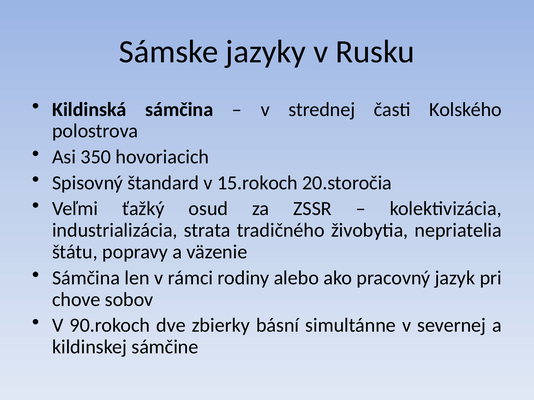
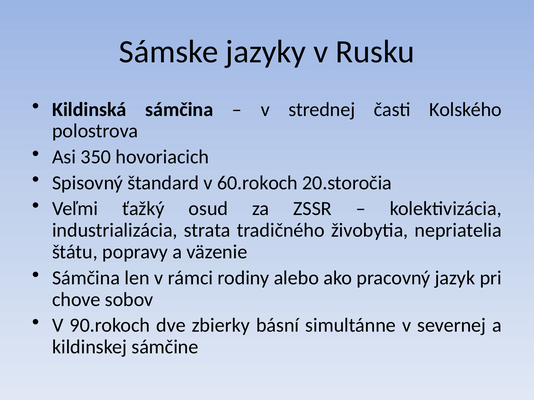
15.rokoch: 15.rokoch -> 60.rokoch
